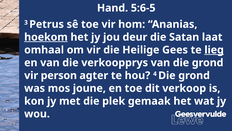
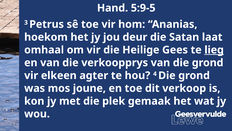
5:6-5: 5:6-5 -> 5:9-5
hoekom underline: present -> none
person: person -> elkeen
